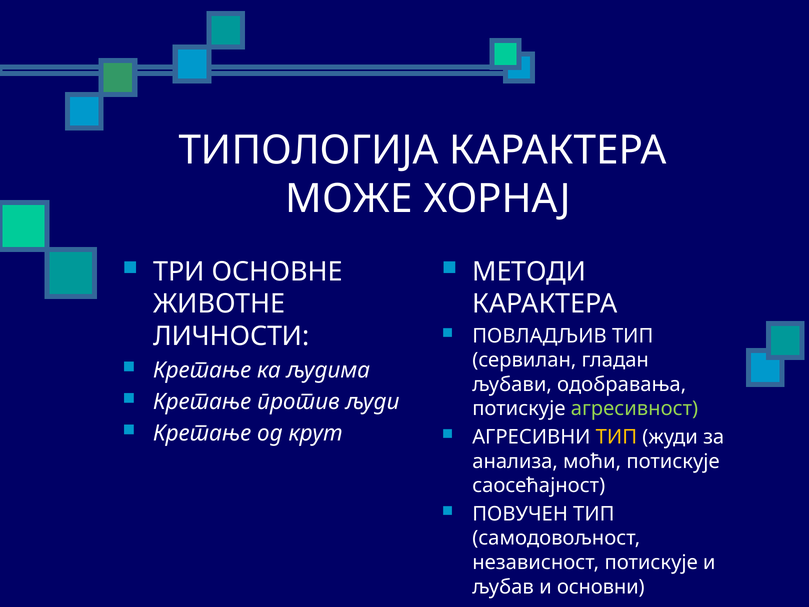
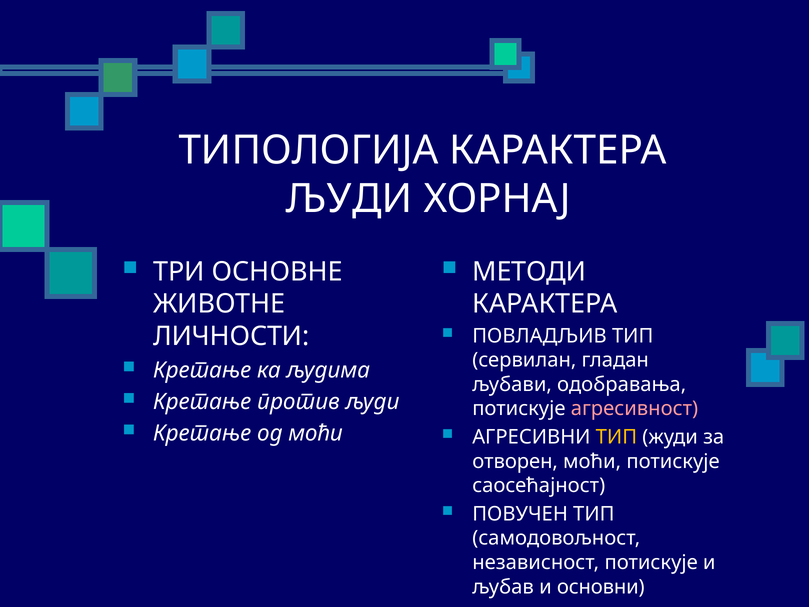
МОЖЕ at (349, 199): МОЖЕ -> ЉУДИ
агресивност colour: light green -> pink
од крут: крут -> моћи
анализа: анализа -> отворен
